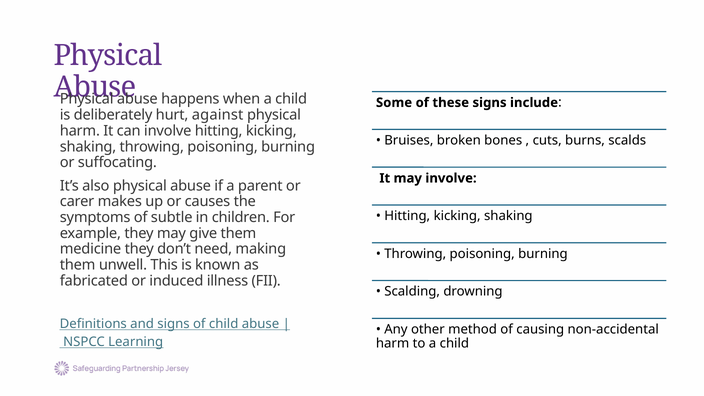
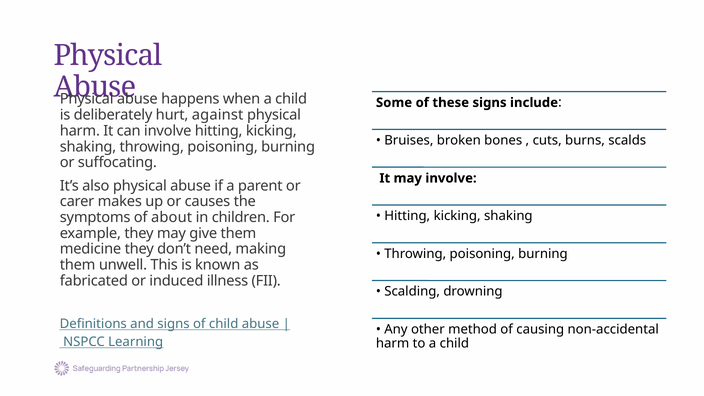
subtle: subtle -> about
